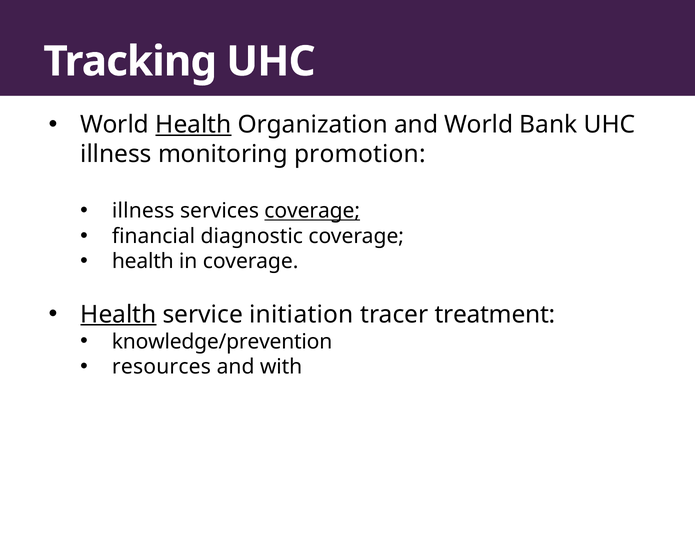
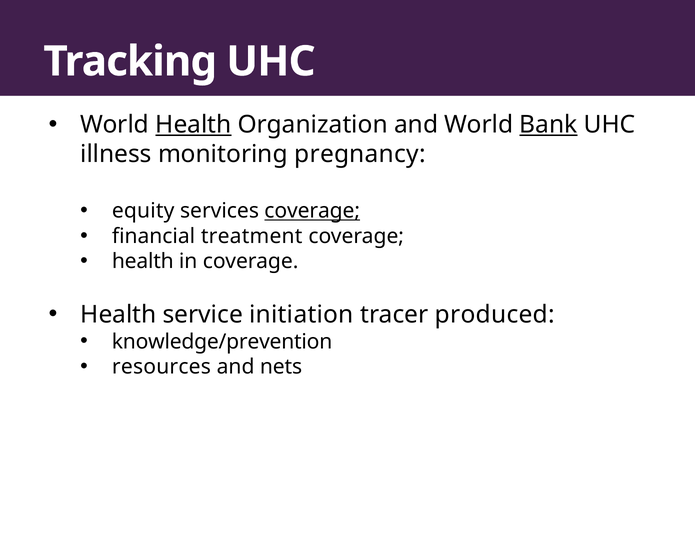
Bank underline: none -> present
promotion: promotion -> pregnancy
illness at (143, 211): illness -> equity
diagnostic: diagnostic -> treatment
Health at (118, 314) underline: present -> none
treatment: treatment -> produced
with: with -> nets
